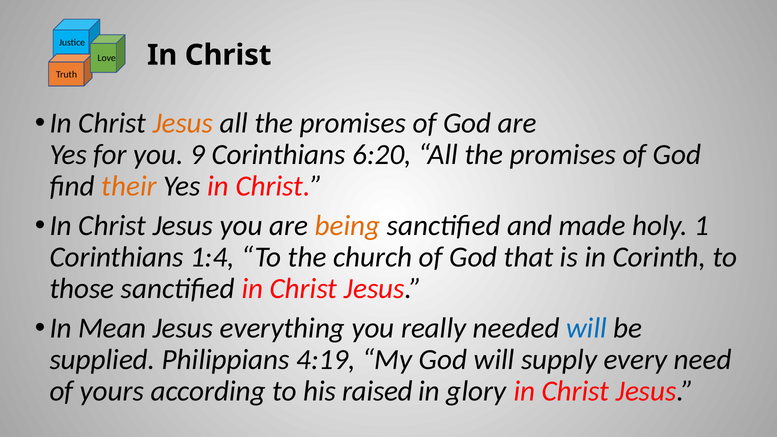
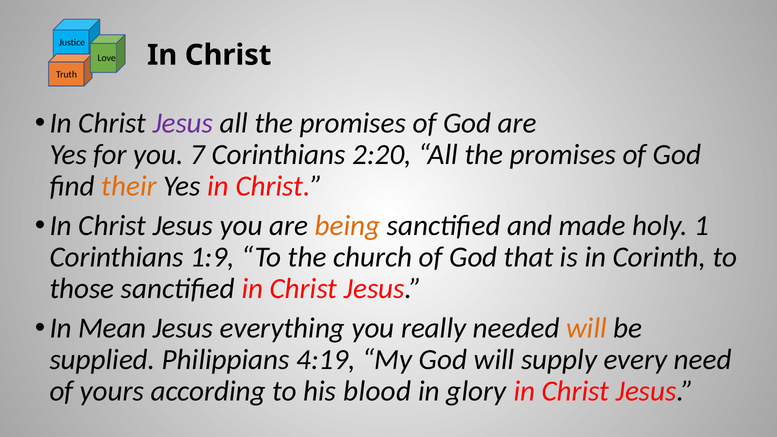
Jesus at (183, 123) colour: orange -> purple
9: 9 -> 7
6:20: 6:20 -> 2:20
1:4: 1:4 -> 1:9
will at (586, 328) colour: blue -> orange
raised: raised -> blood
